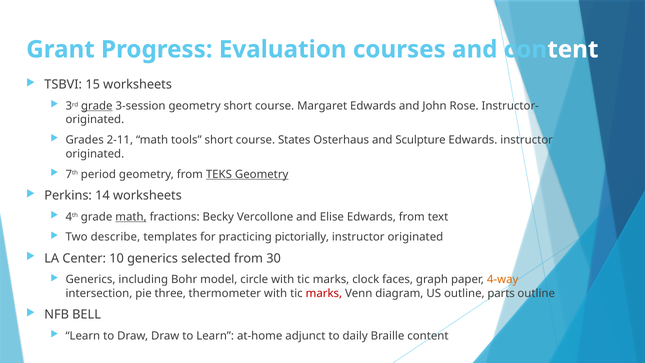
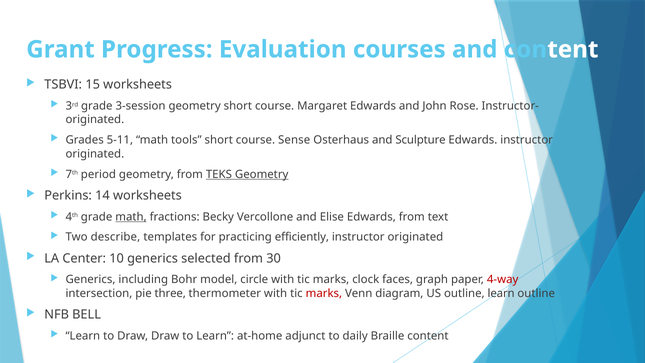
grade at (97, 106) underline: present -> none
2-11: 2-11 -> 5-11
States: States -> Sense
pictorially: pictorially -> efficiently
4-way colour: orange -> red
outline parts: parts -> learn
